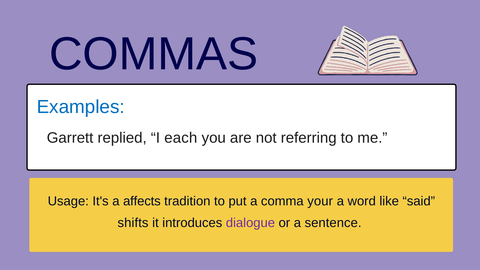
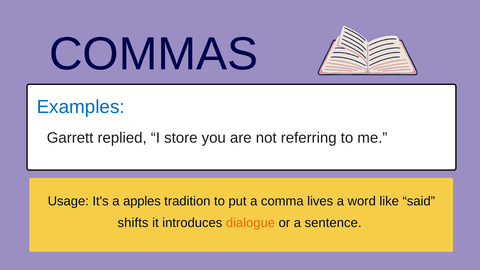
each: each -> store
affects: affects -> apples
your: your -> lives
dialogue colour: purple -> orange
